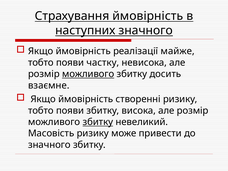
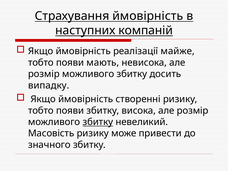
наступних значного: значного -> компаній
частку: частку -> мають
можливого at (88, 74) underline: present -> none
взаємне: взаємне -> випадку
